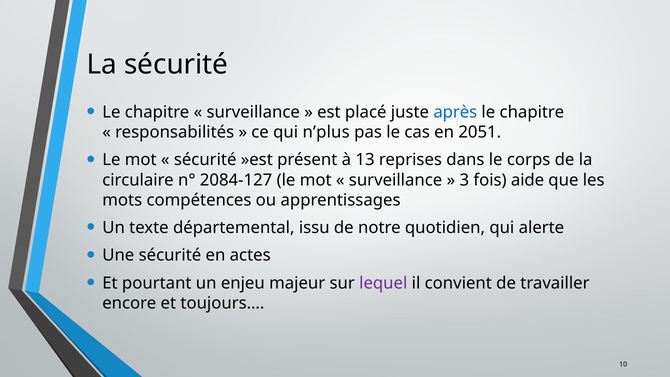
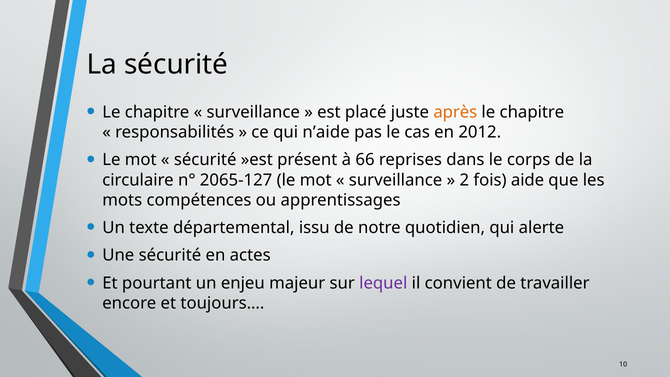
après colour: blue -> orange
n’plus: n’plus -> n’aide
2051: 2051 -> 2012
13: 13 -> 66
2084-127: 2084-127 -> 2065-127
3: 3 -> 2
